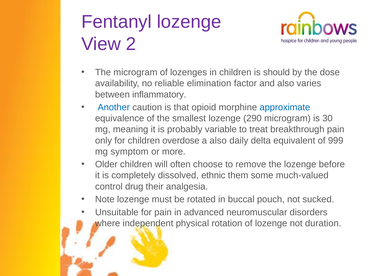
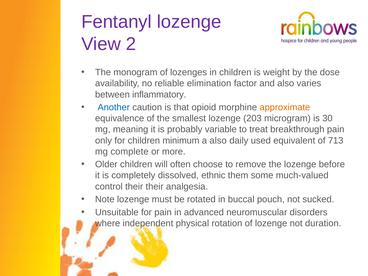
The microgram: microgram -> monogram
should: should -> weight
approximate colour: blue -> orange
290: 290 -> 203
overdose: overdose -> minimum
delta: delta -> used
999: 999 -> 713
symptom: symptom -> complete
control drug: drug -> their
